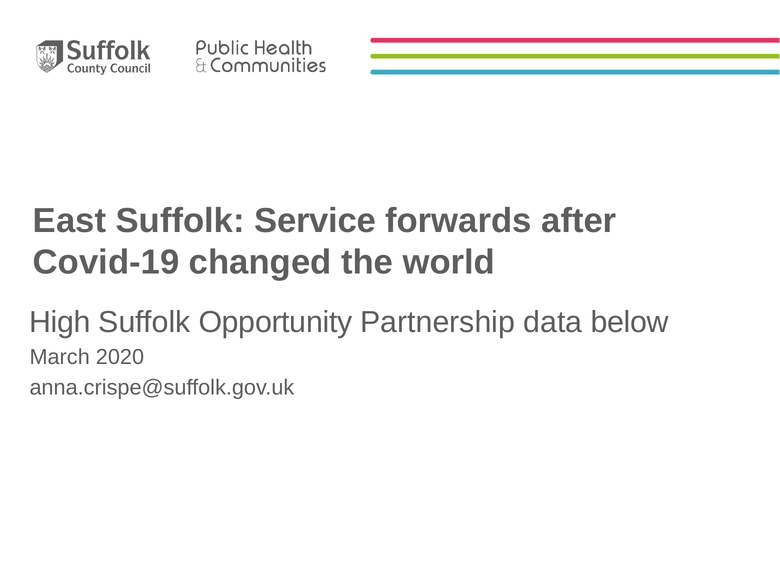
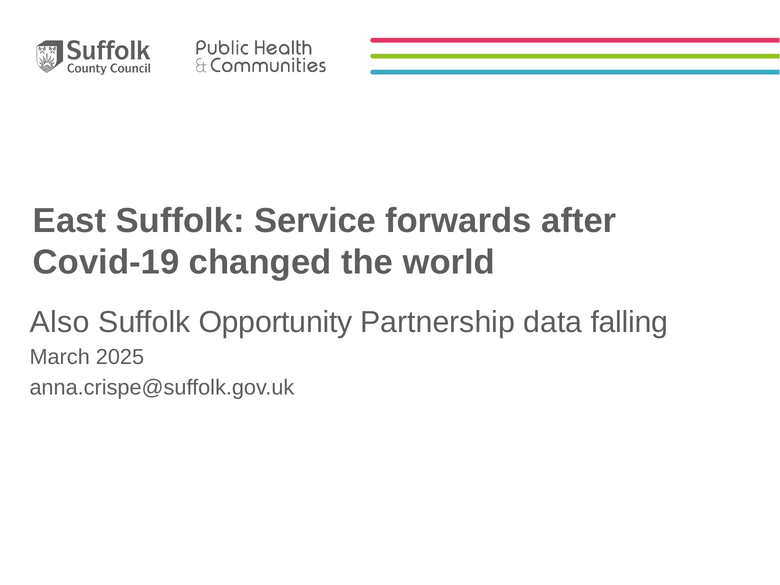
High: High -> Also
below: below -> falling
2020: 2020 -> 2025
